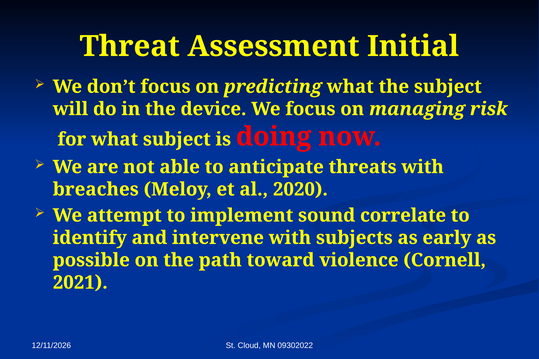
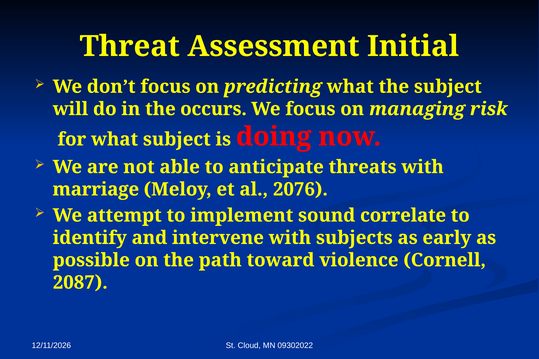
device: device -> occurs
breaches: breaches -> marriage
2020: 2020 -> 2076
2021: 2021 -> 2087
